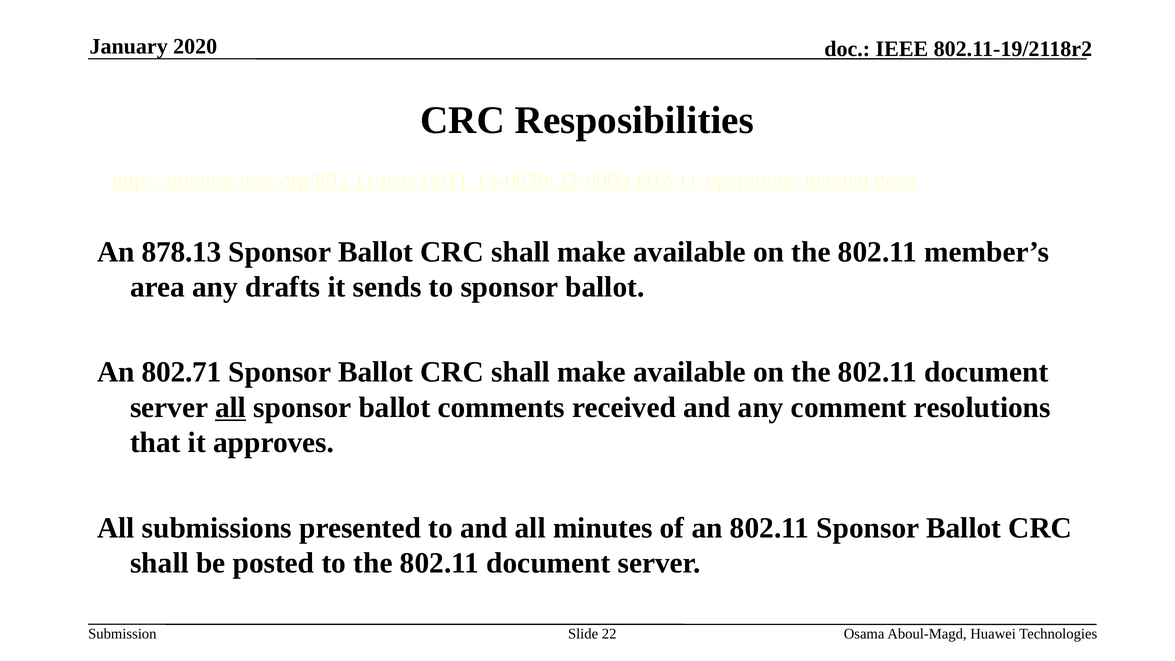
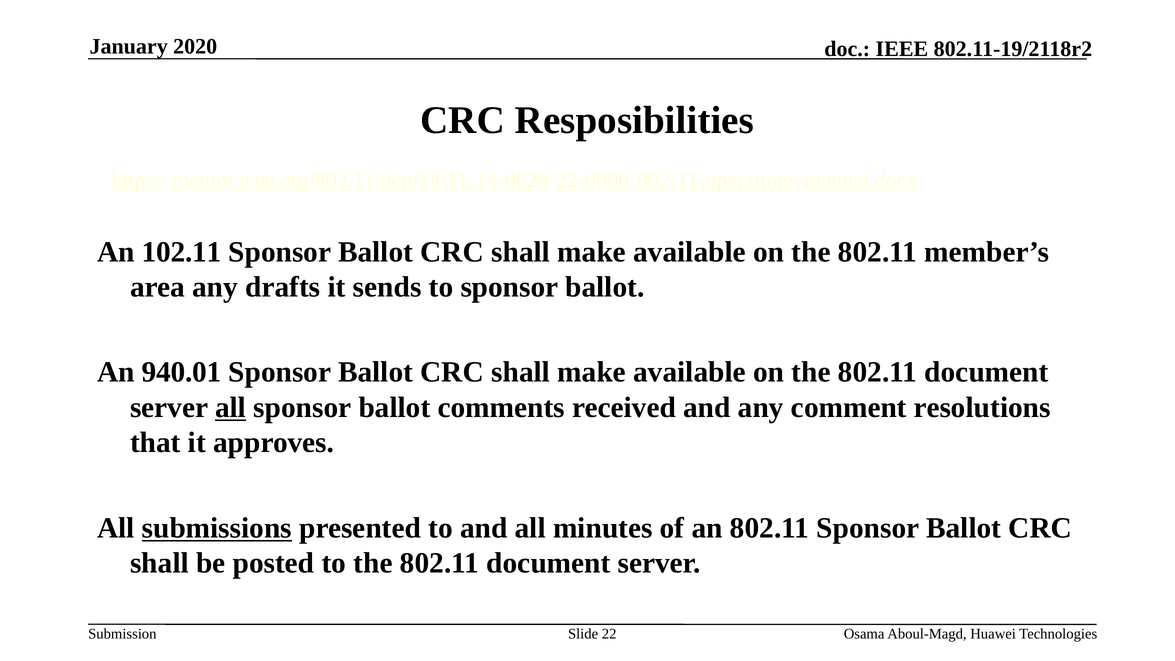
878.13: 878.13 -> 102.11
802.71: 802.71 -> 940.01
submissions underline: none -> present
